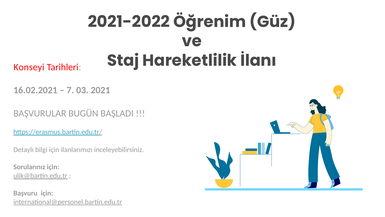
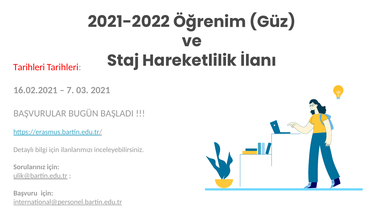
Konseyi at (29, 67): Konseyi -> Tarihleri
